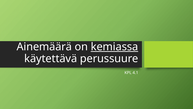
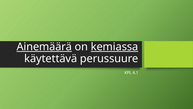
Ainemäärä underline: none -> present
